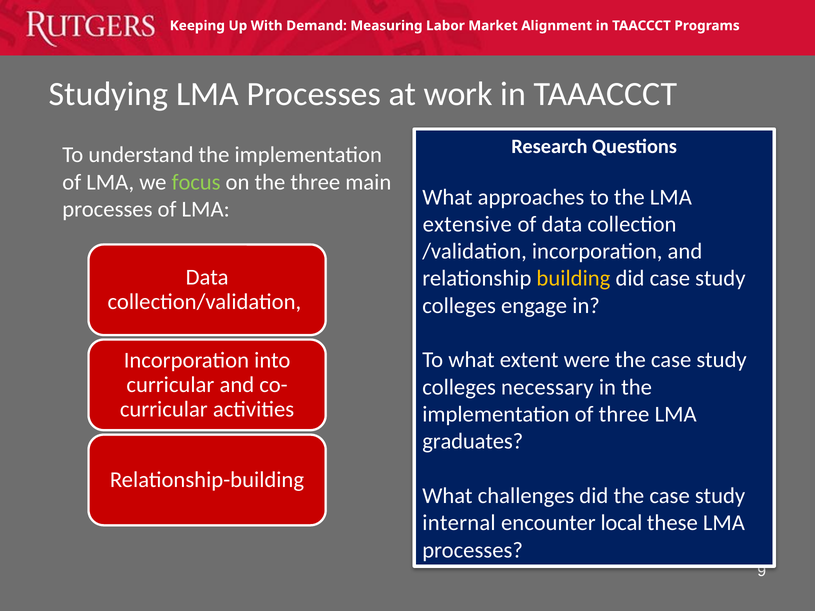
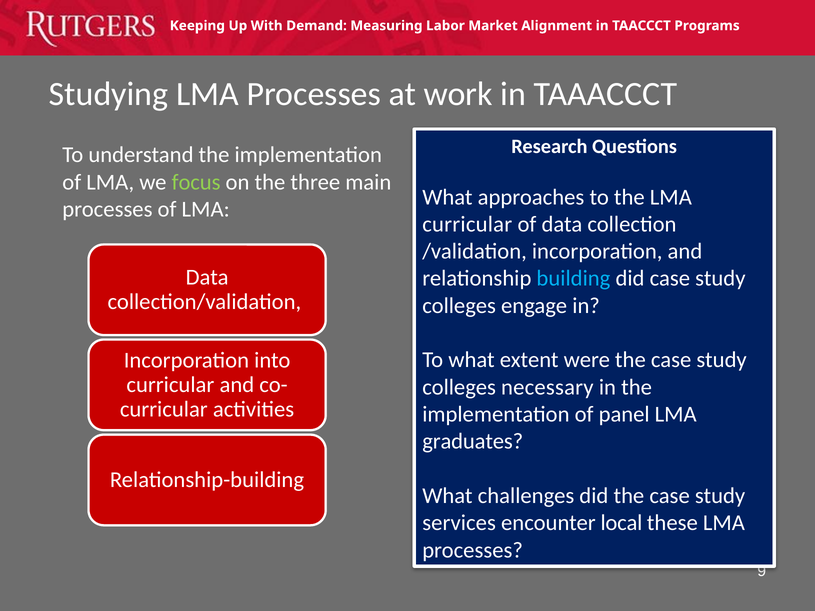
extensive at (467, 224): extensive -> curricular
building colour: yellow -> light blue
of three: three -> panel
internal: internal -> services
